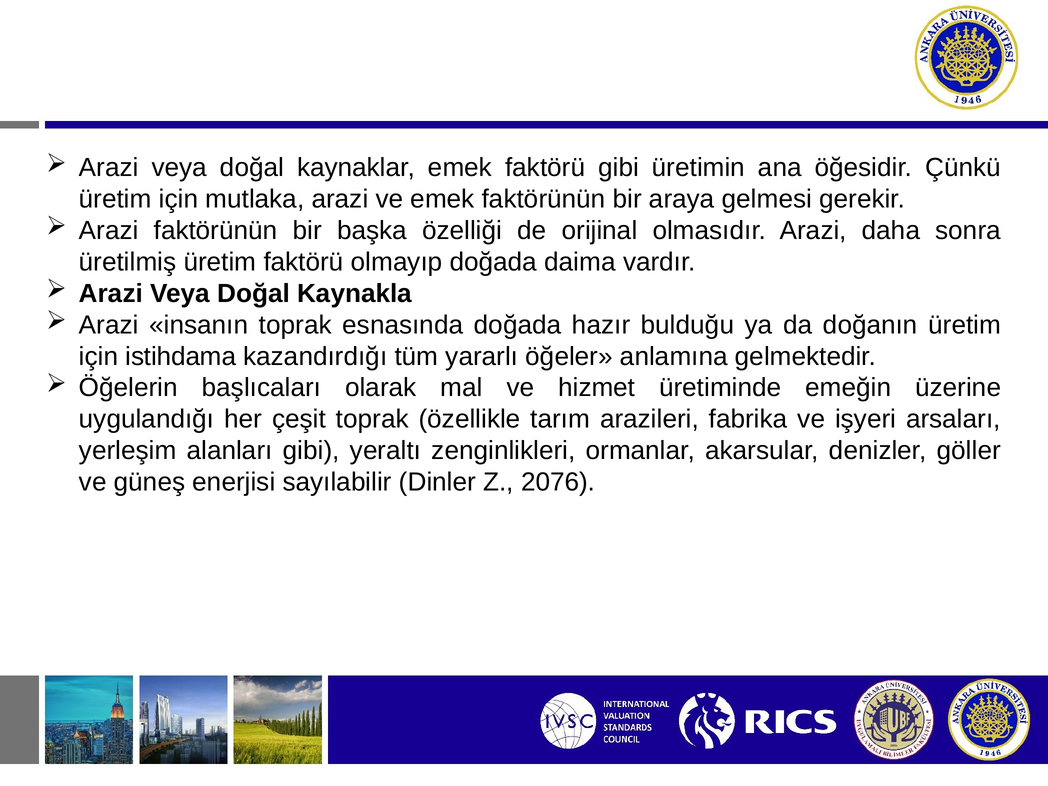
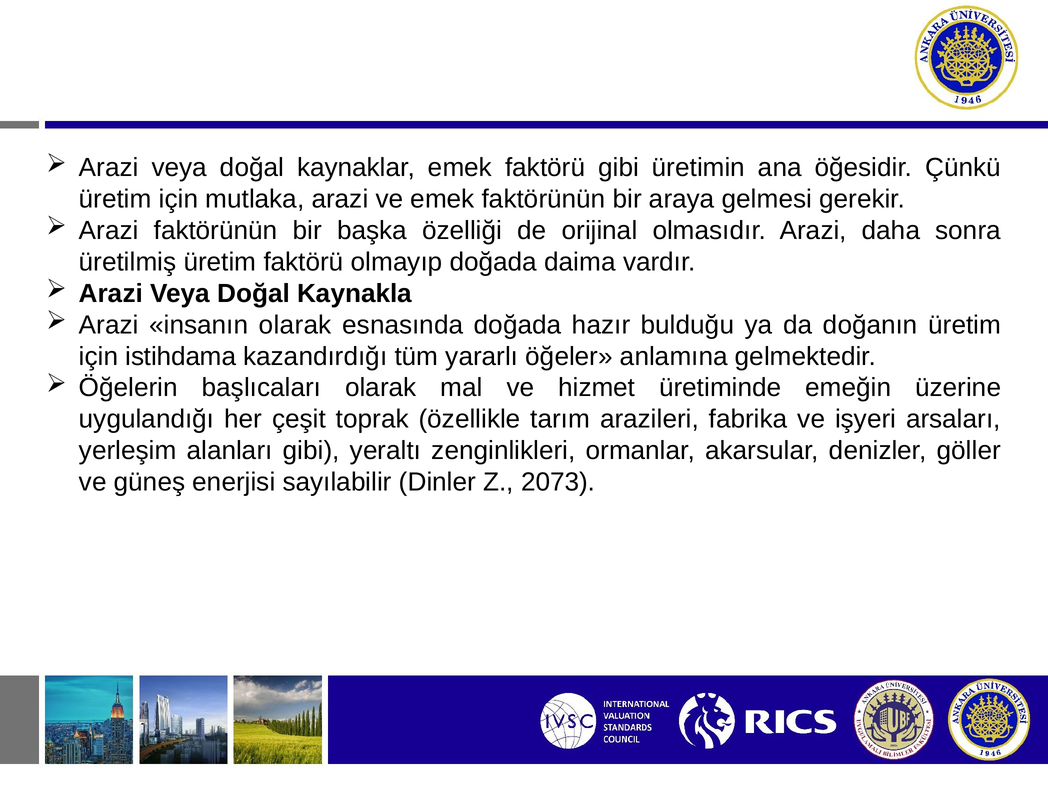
insanın toprak: toprak -> olarak
2076: 2076 -> 2073
